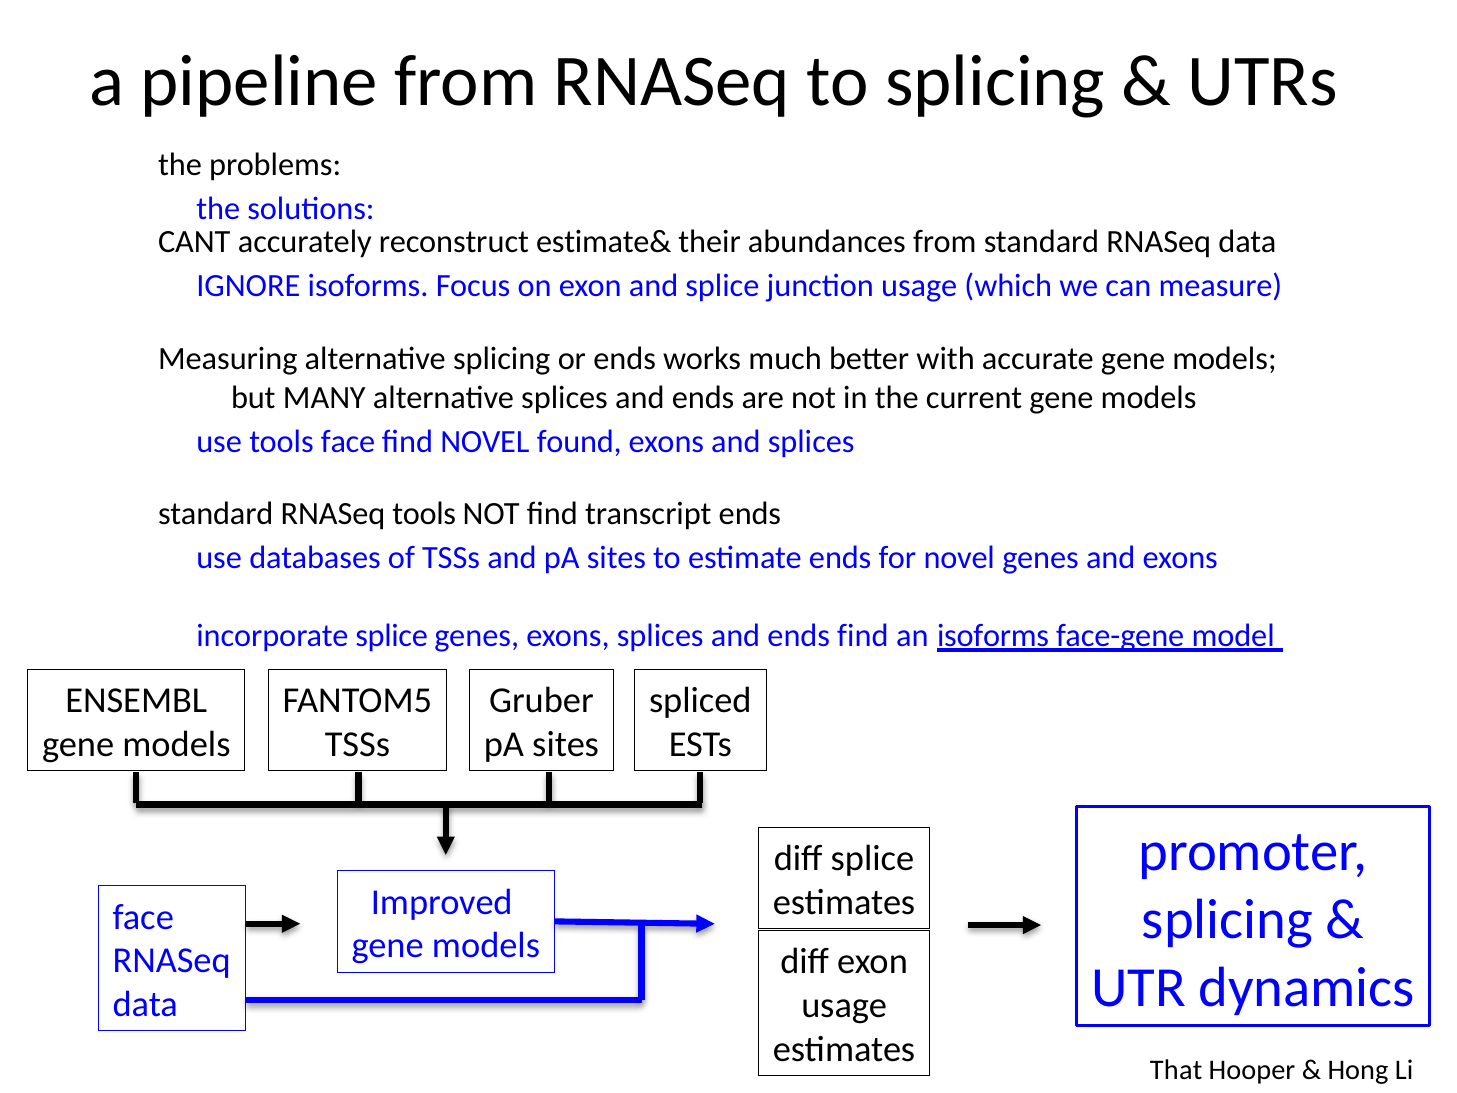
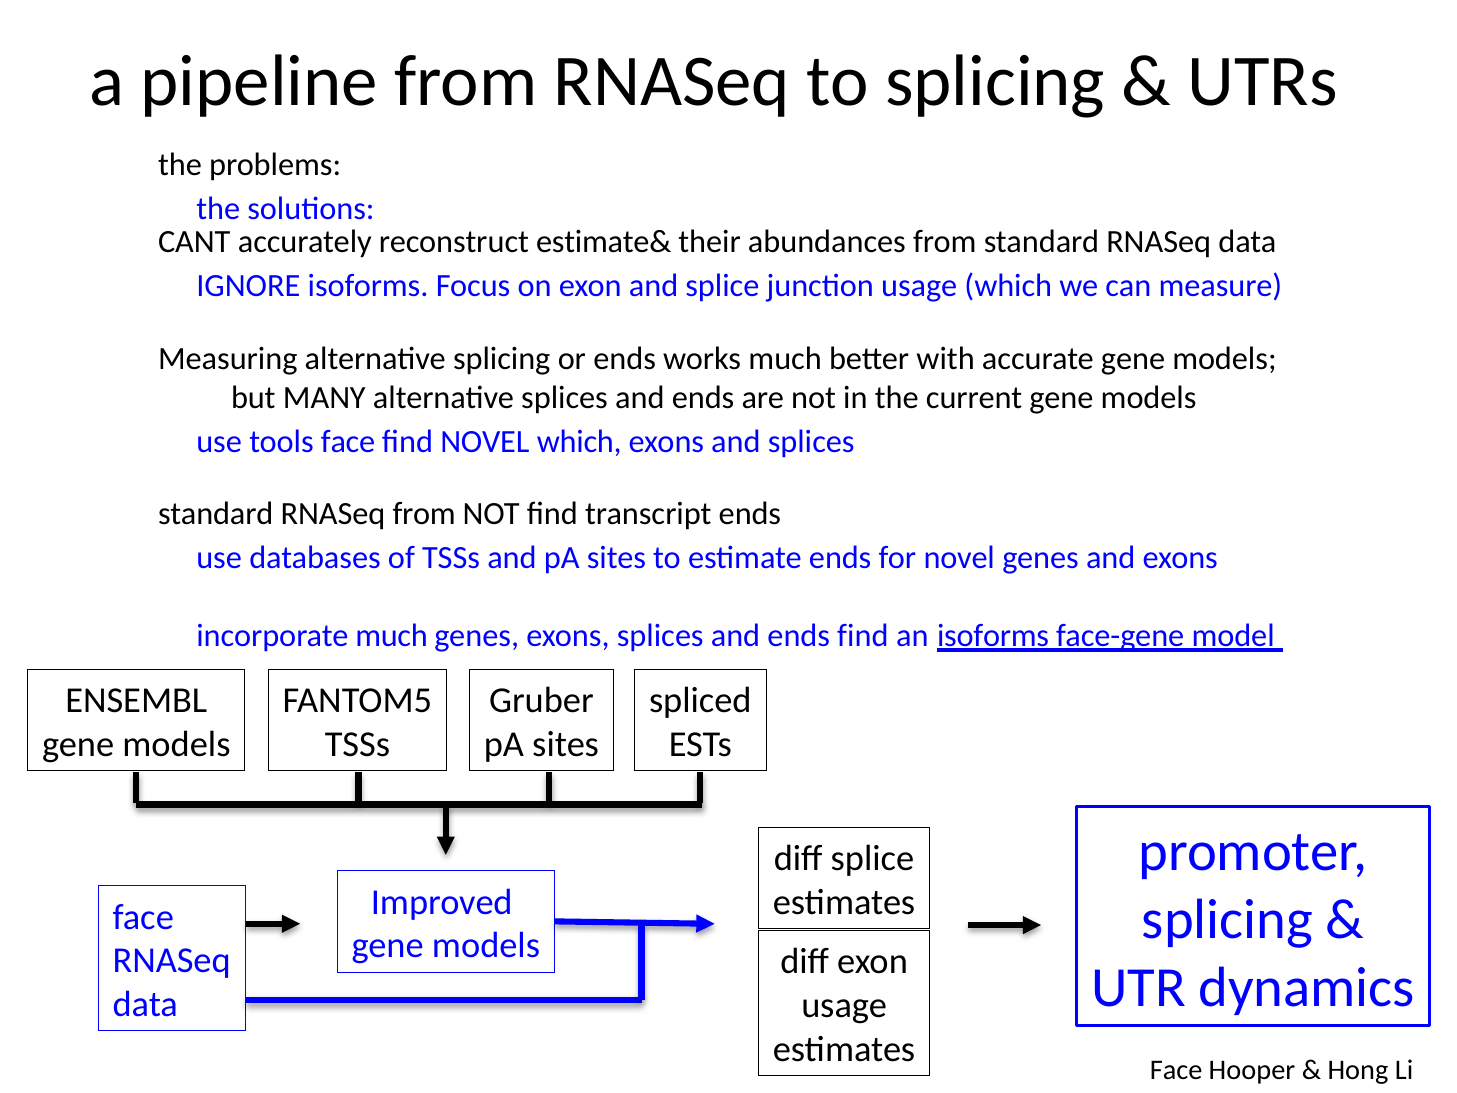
NOVEL found: found -> which
RNASeq tools: tools -> from
incorporate splice: splice -> much
That at (1176, 1070): That -> Face
